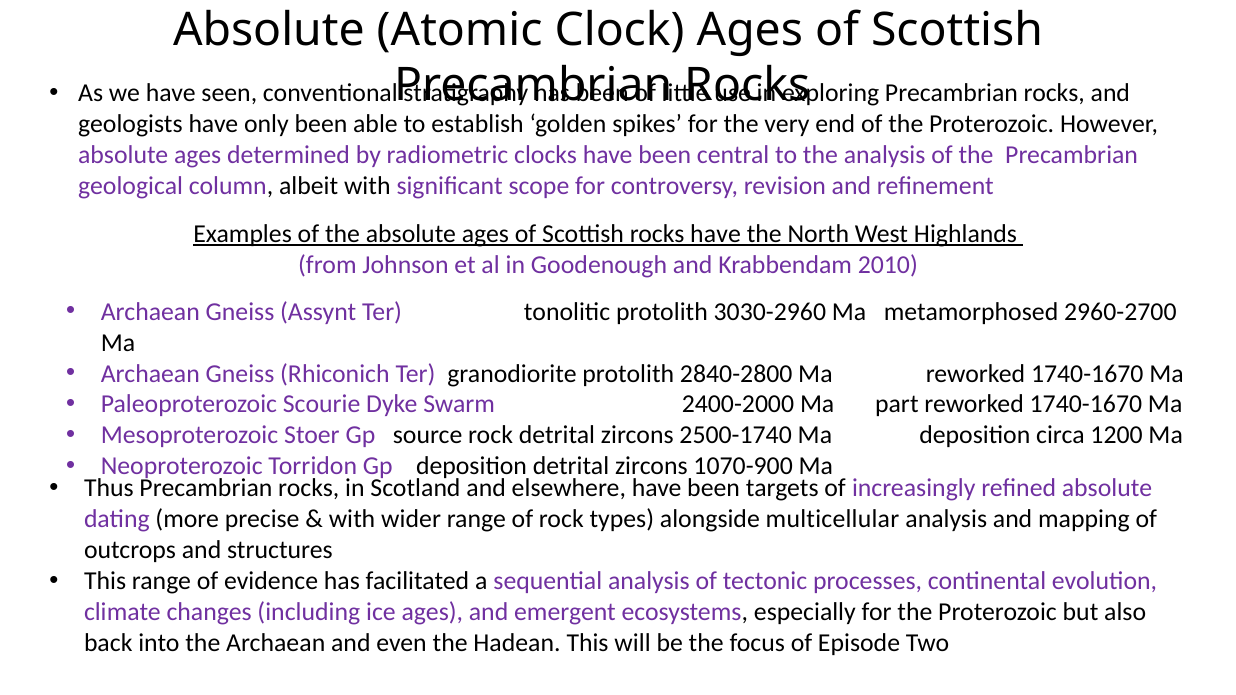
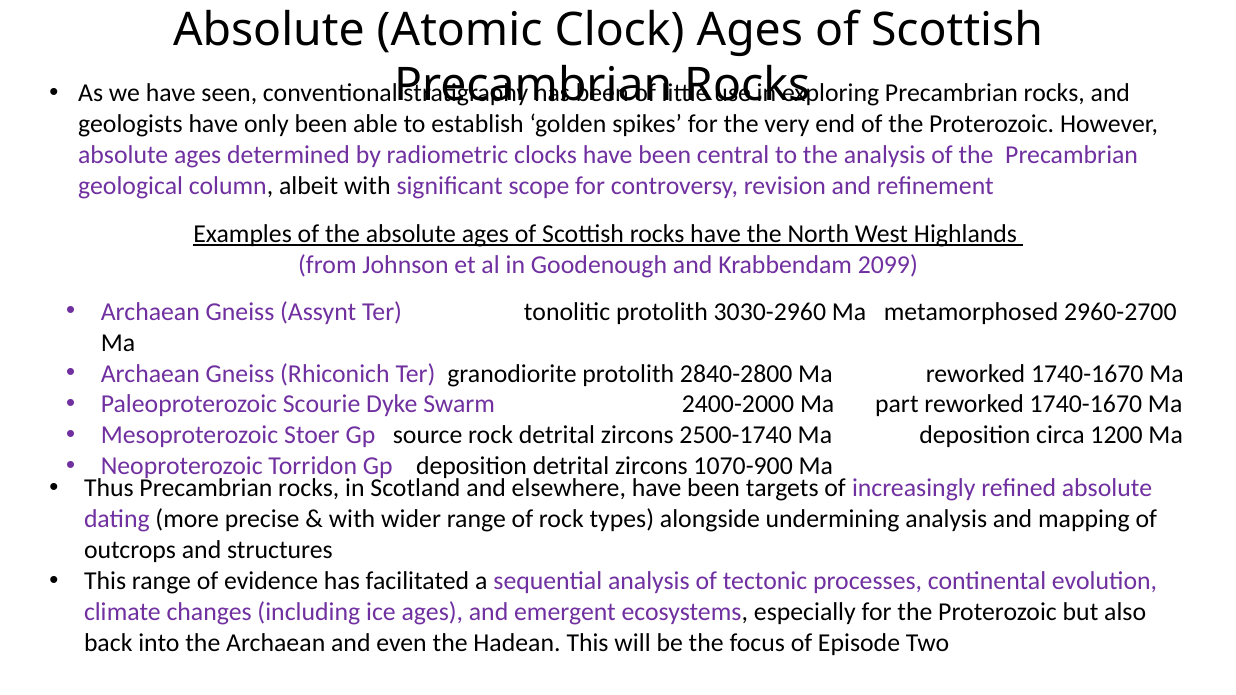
2010: 2010 -> 2099
multicellular: multicellular -> undermining
